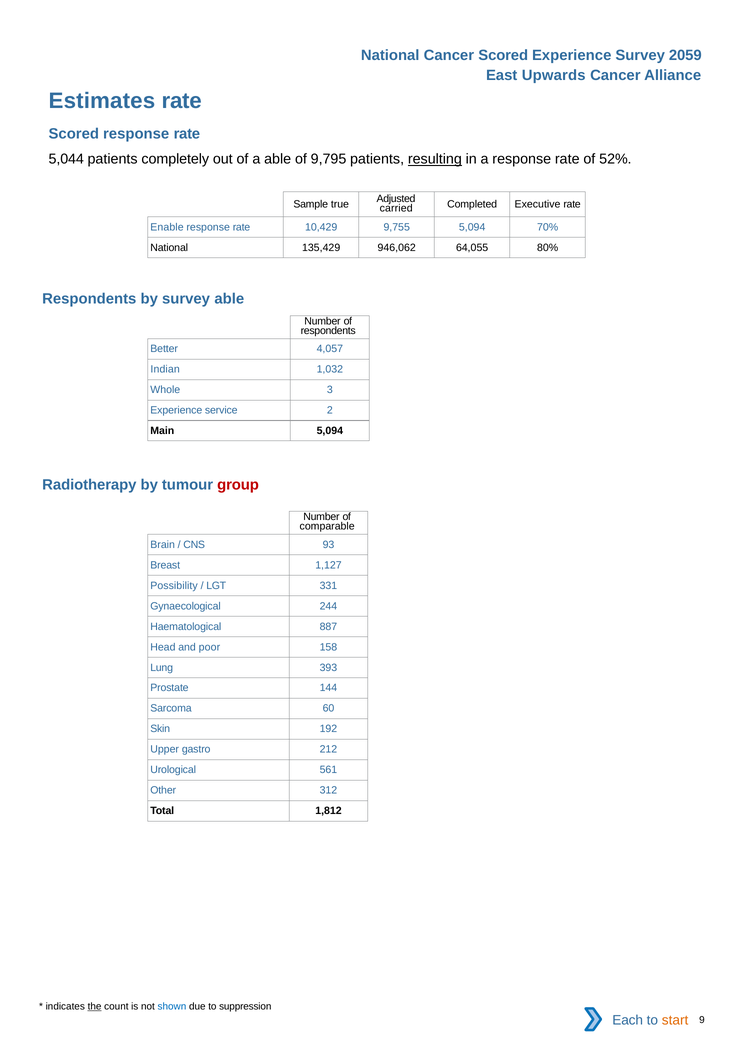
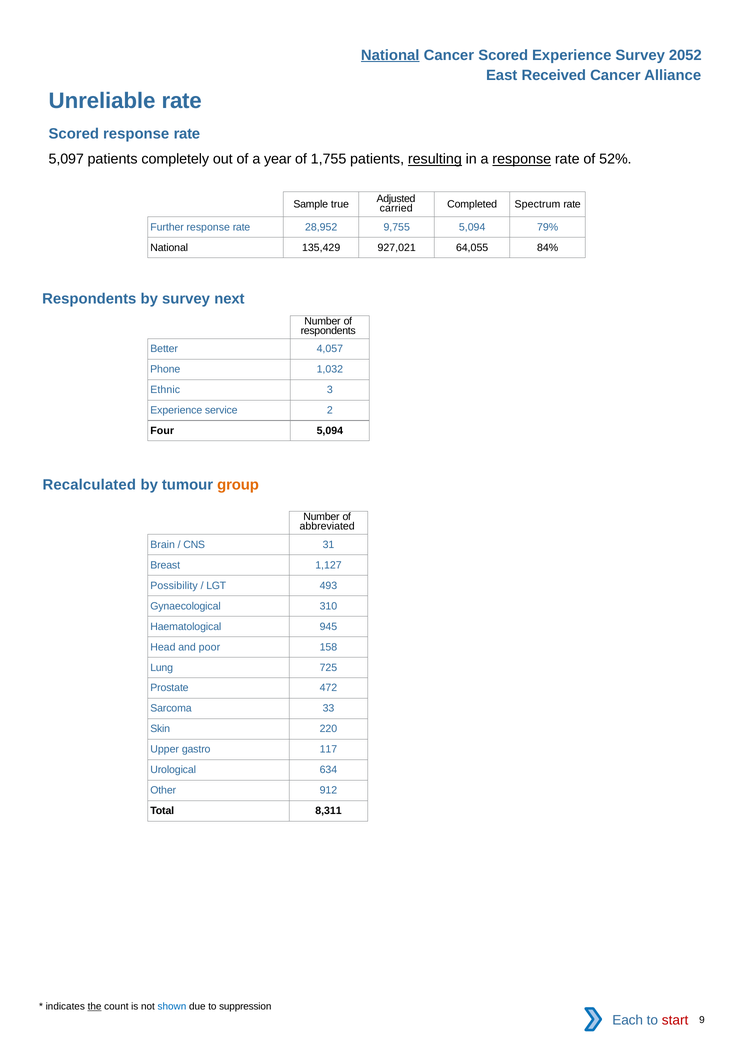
National at (390, 55) underline: none -> present
2059: 2059 -> 2052
Upwards: Upwards -> Received
Estimates: Estimates -> Unreliable
5,044: 5,044 -> 5,097
a able: able -> year
9,795: 9,795 -> 1,755
response at (522, 159) underline: none -> present
Executive: Executive -> Spectrum
Enable: Enable -> Further
10,429: 10,429 -> 28,952
70%: 70% -> 79%
946,062: 946,062 -> 927,021
80%: 80% -> 84%
survey able: able -> next
Indian: Indian -> Phone
Whole: Whole -> Ethnic
Main: Main -> Four
Radiotherapy: Radiotherapy -> Recalculated
group colour: red -> orange
comparable: comparable -> abbreviated
93: 93 -> 31
331: 331 -> 493
244: 244 -> 310
887: 887 -> 945
393: 393 -> 725
144: 144 -> 472
60: 60 -> 33
192: 192 -> 220
212: 212 -> 117
561: 561 -> 634
312: 312 -> 912
1,812: 1,812 -> 8,311
start colour: orange -> red
